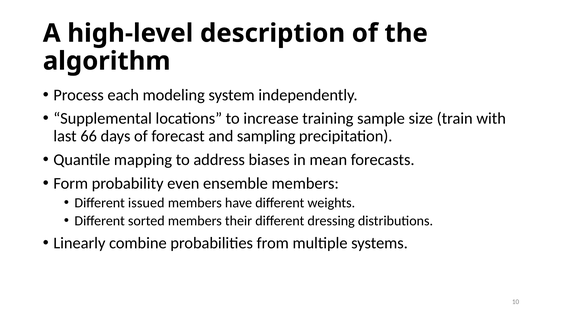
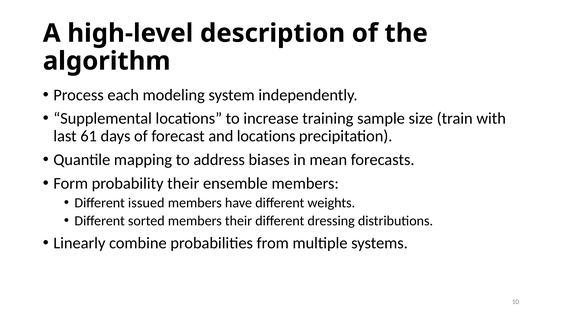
66: 66 -> 61
and sampling: sampling -> locations
probability even: even -> their
